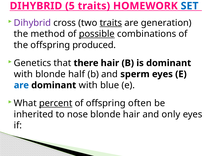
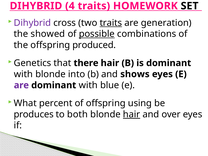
5: 5 -> 4
SET colour: blue -> black
method: method -> showed
half: half -> into
sperm: sperm -> shows
are at (21, 85) colour: blue -> purple
percent underline: present -> none
often: often -> using
inherited: inherited -> produces
nose: nose -> both
hair at (132, 114) underline: none -> present
only: only -> over
